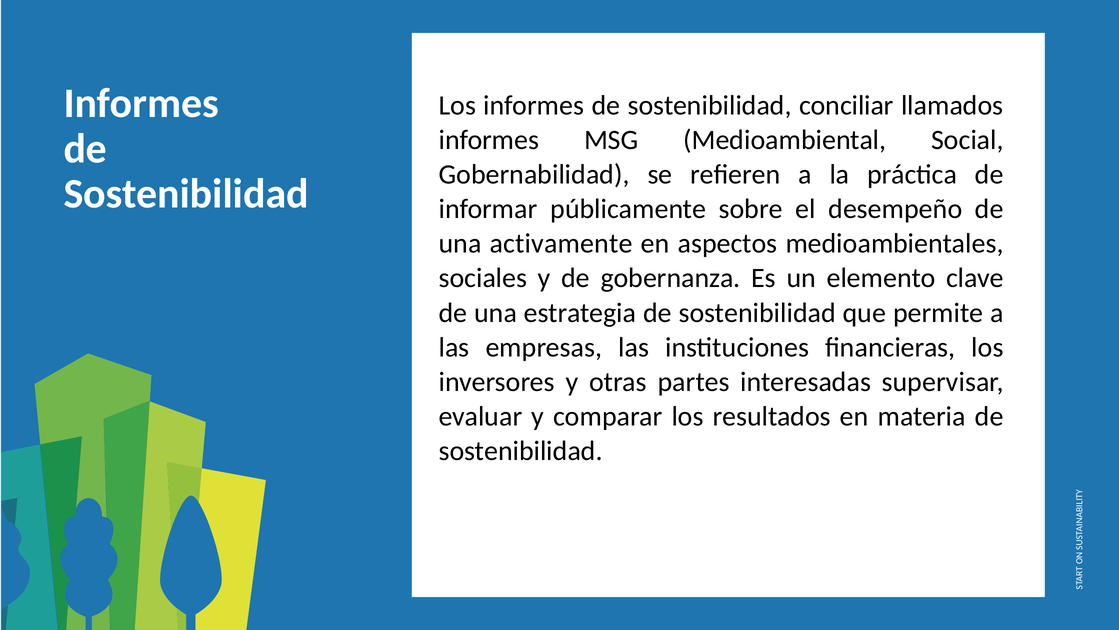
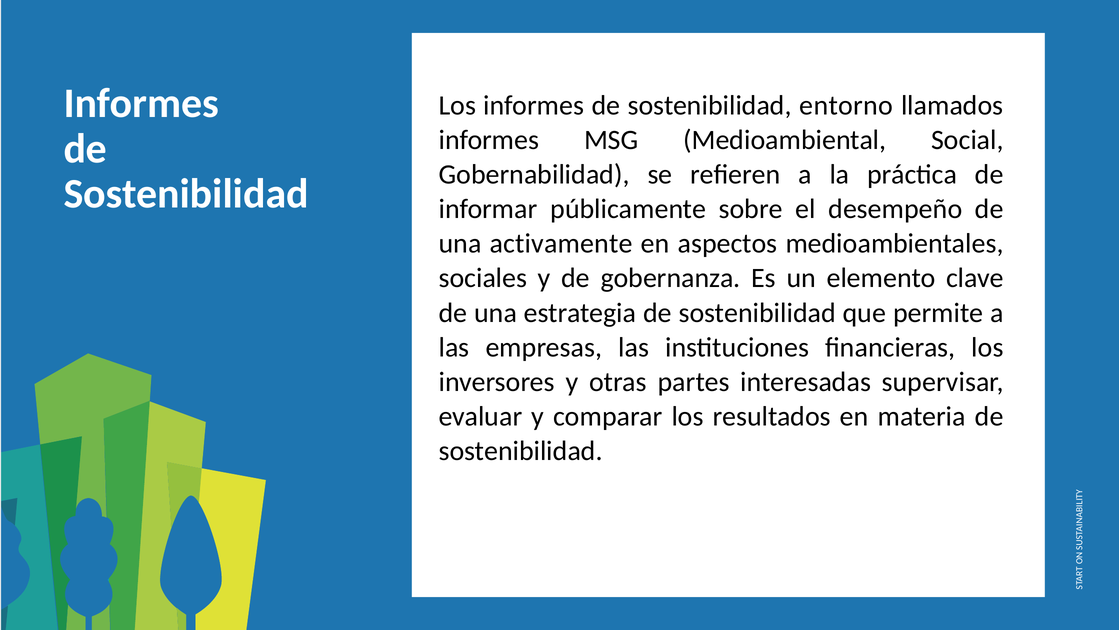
conciliar: conciliar -> entorno
